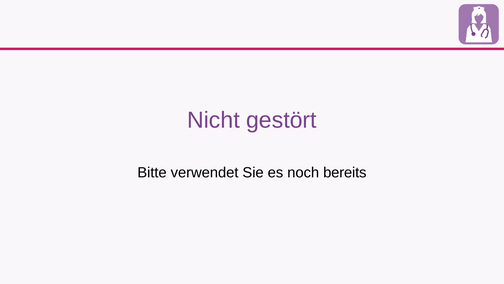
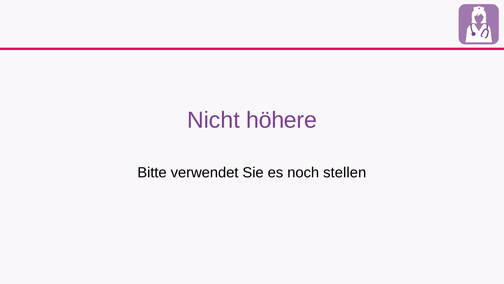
gestört: gestört -> höhere
bereits: bereits -> stellen
